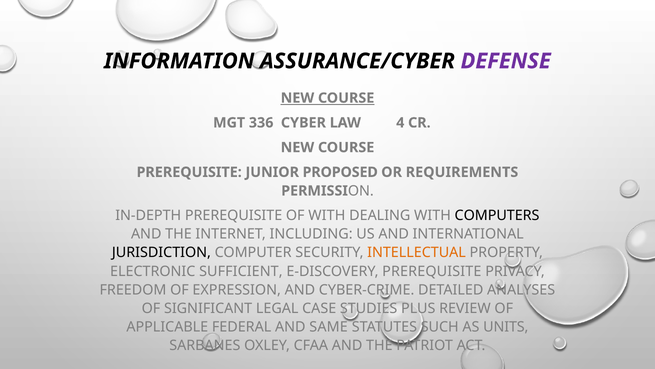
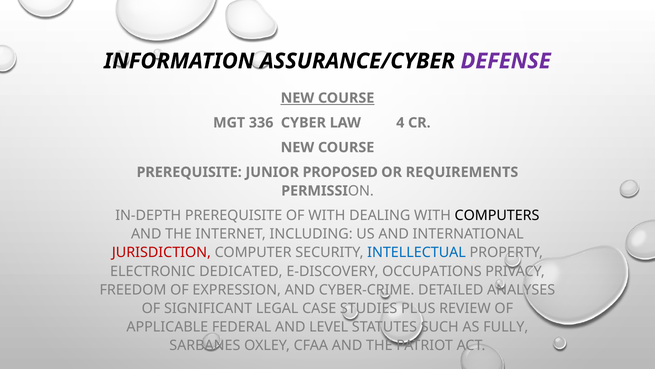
JURISDICTION colour: black -> red
INTELLECTUAL colour: orange -> blue
SUFFICIENT: SUFFICIENT -> DEDICATED
E-DISCOVERY PREREQUISITE: PREREQUISITE -> OCCUPATIONS
SAME: SAME -> LEVEL
UNITS: UNITS -> FULLY
